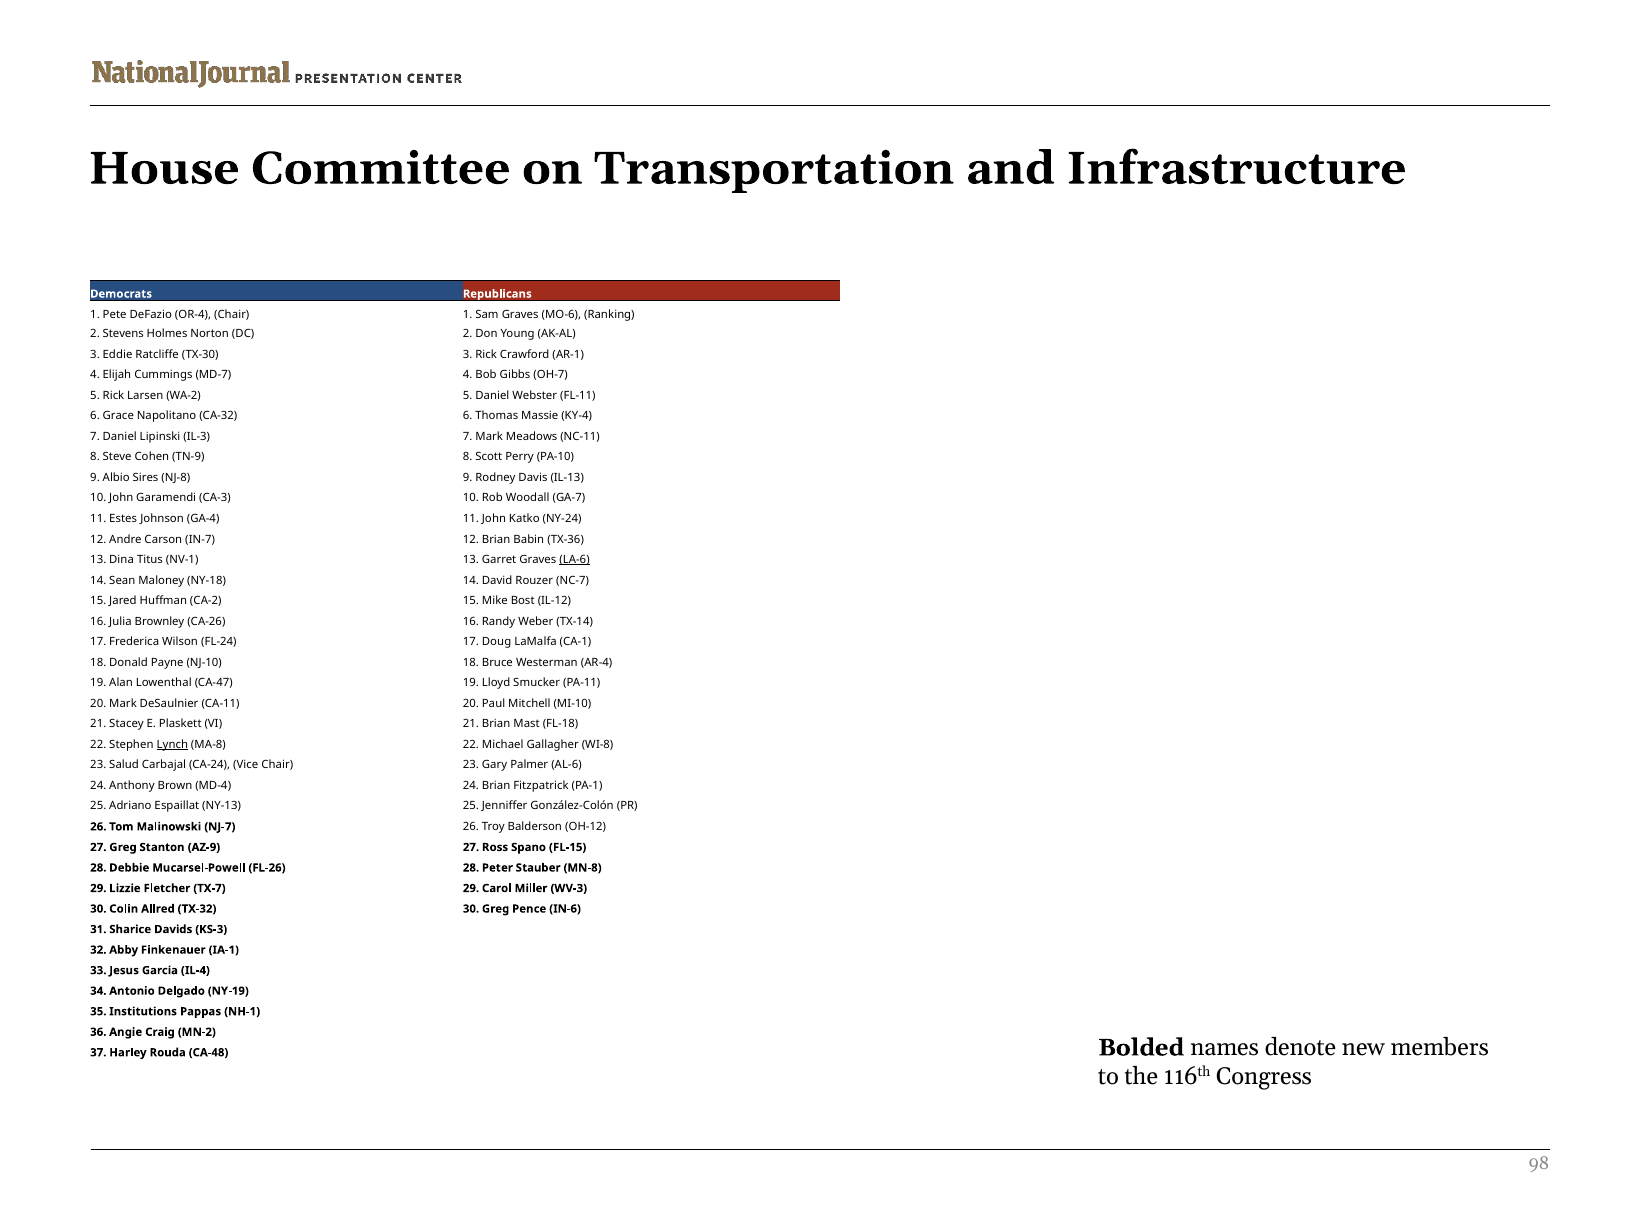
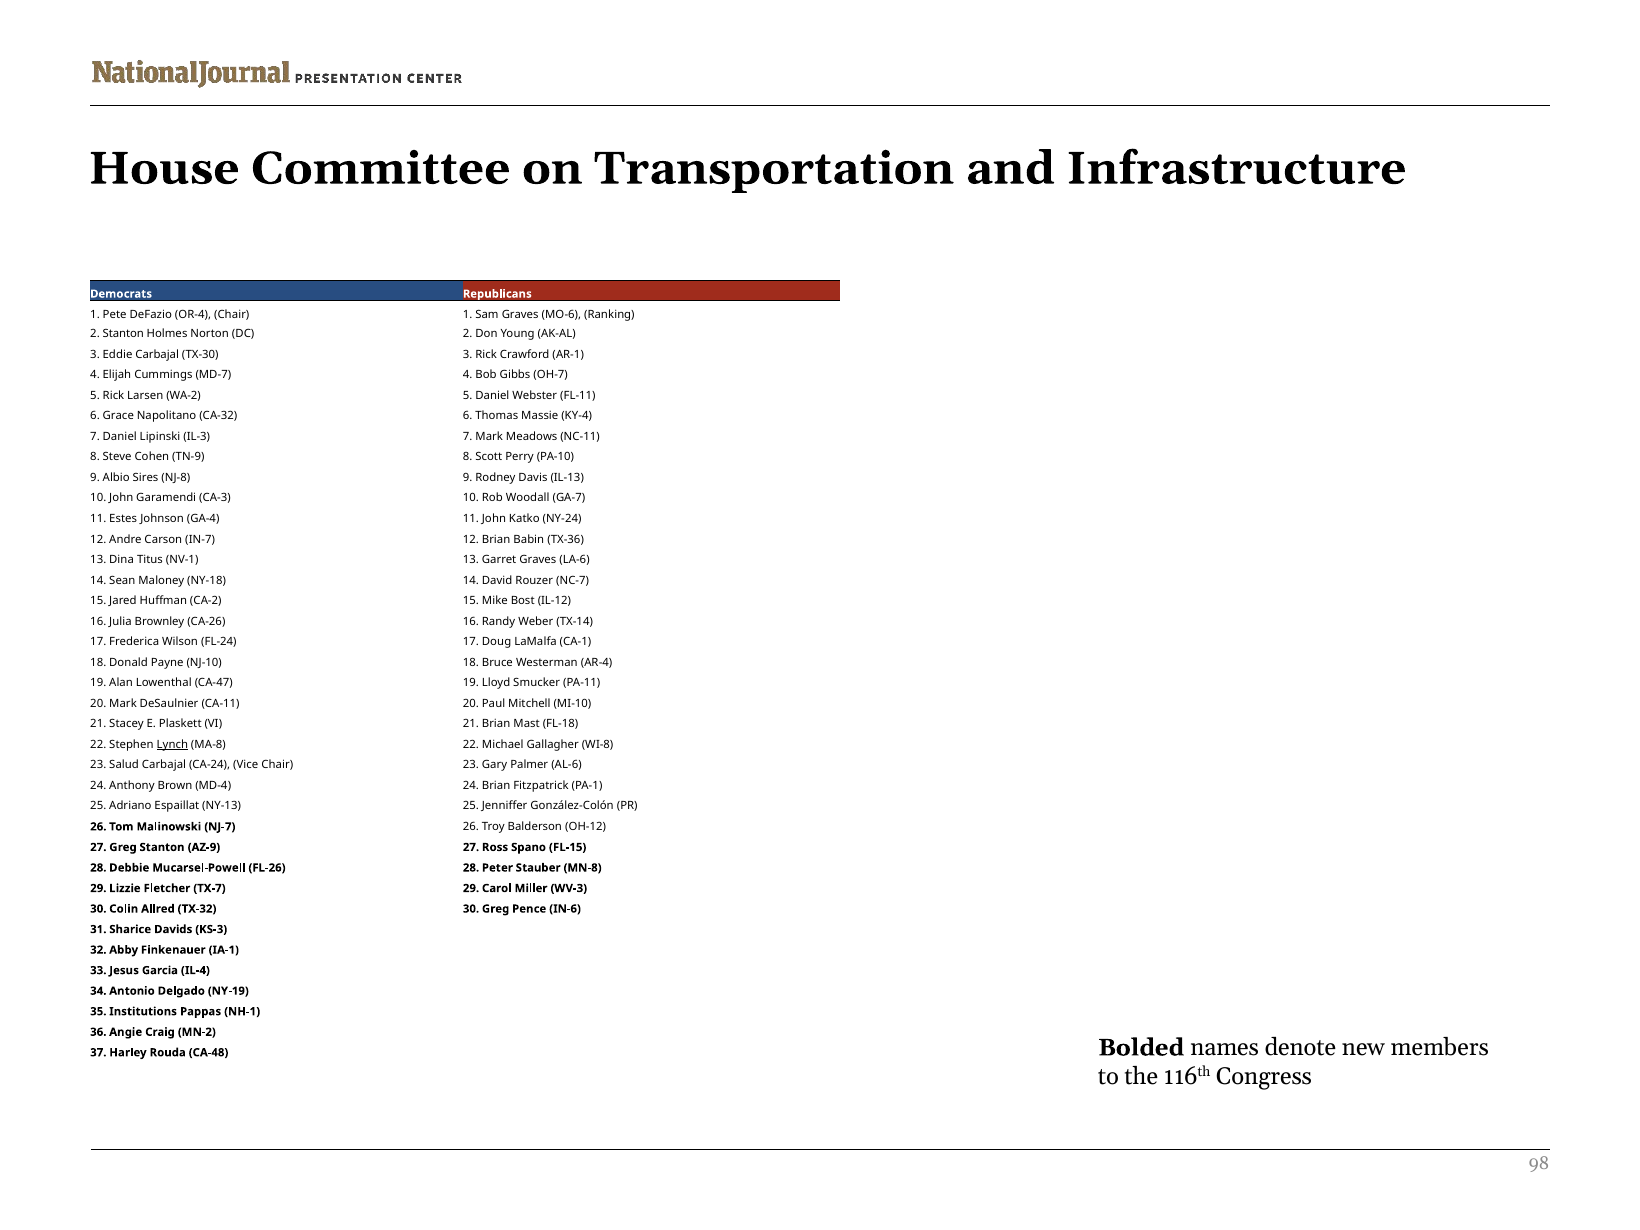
2 Stevens: Stevens -> Stanton
Eddie Ratcliffe: Ratcliffe -> Carbajal
LA-6 underline: present -> none
